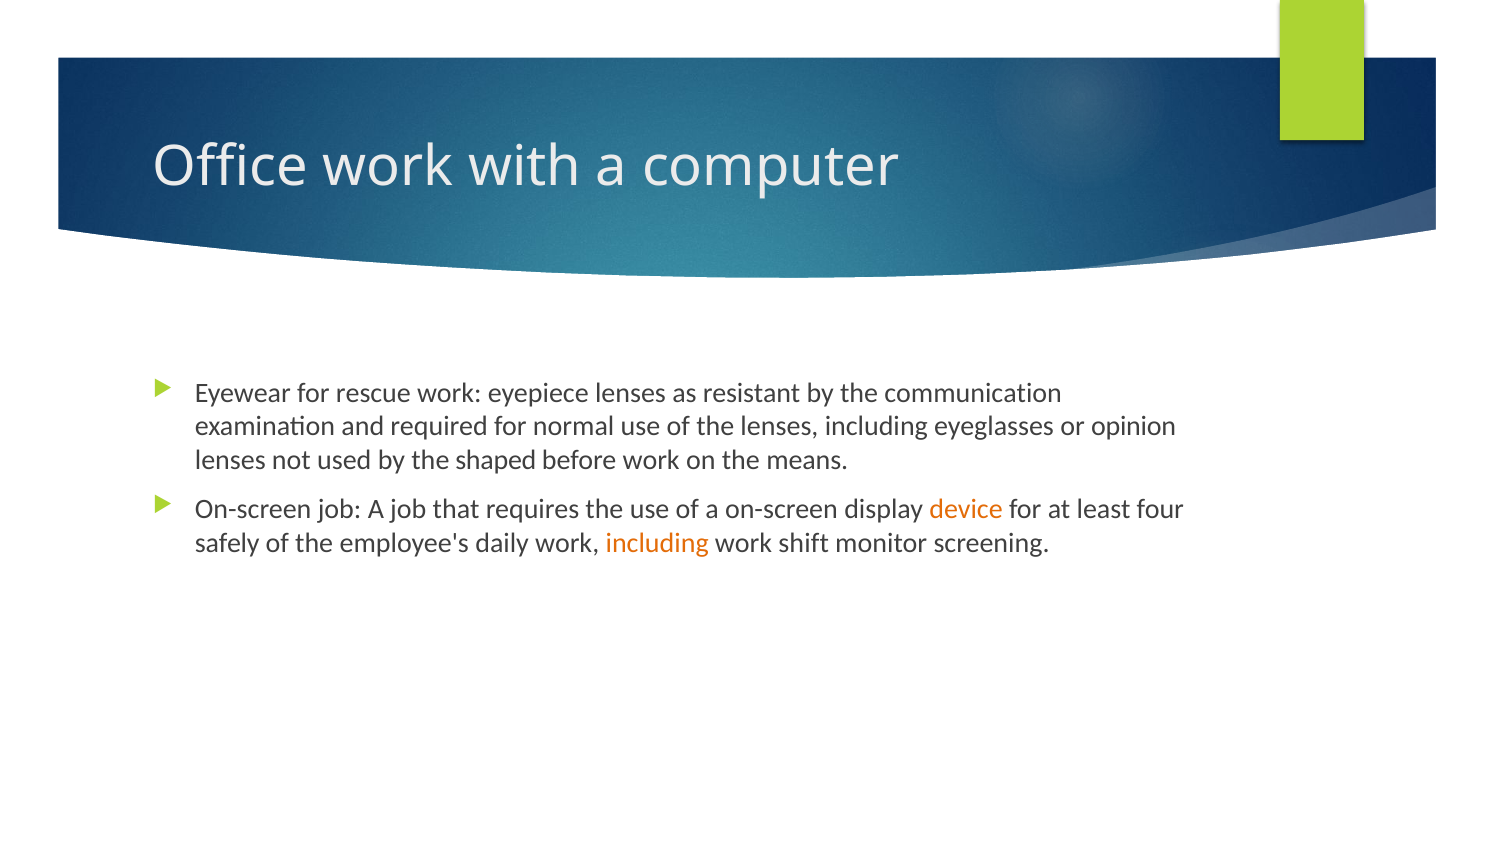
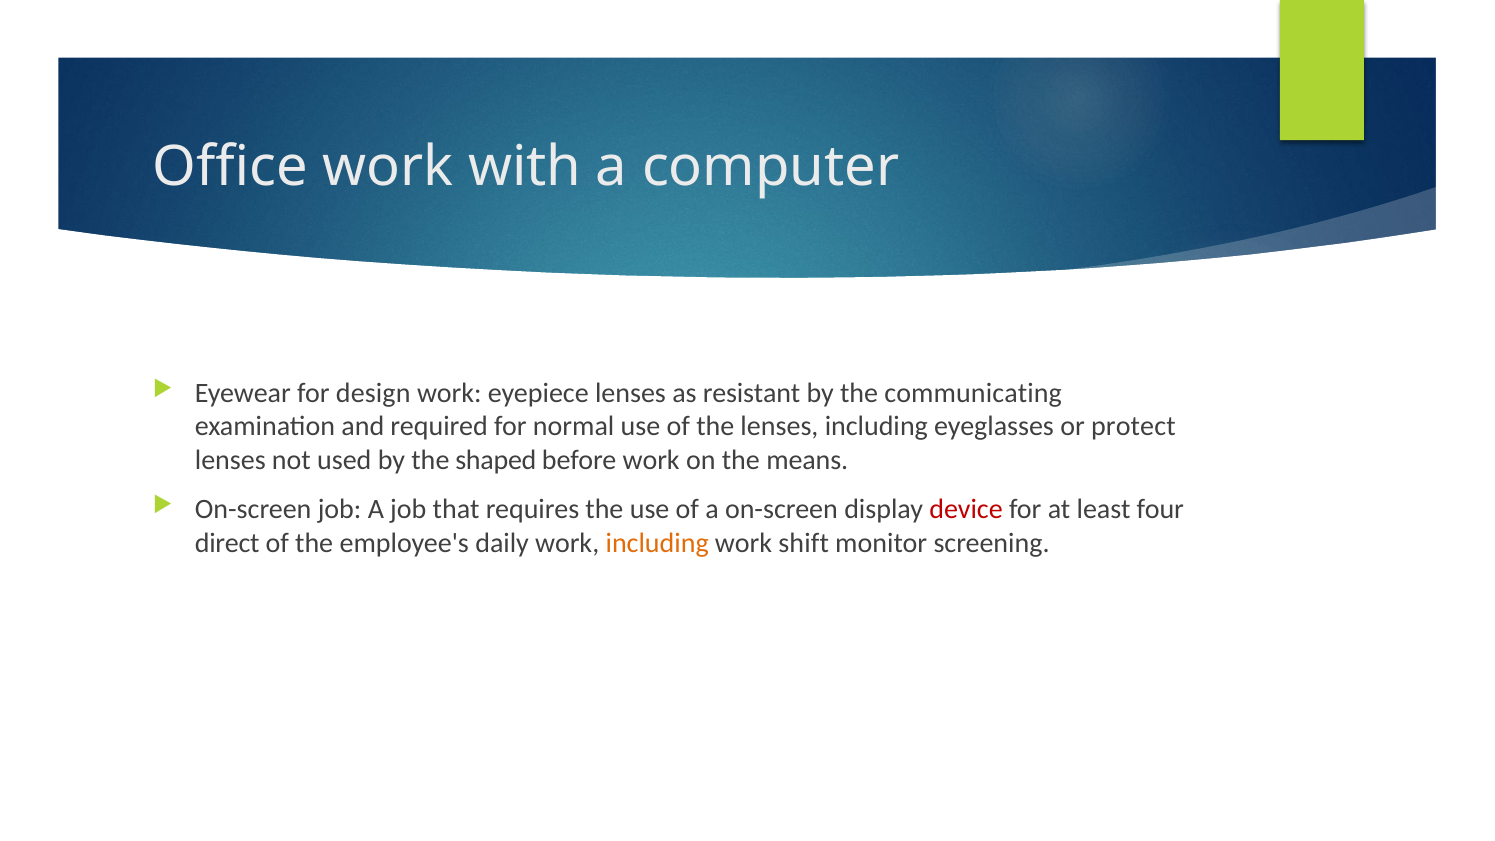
rescue: rescue -> design
communication: communication -> communicating
opinion: opinion -> protect
device colour: orange -> red
safely: safely -> direct
